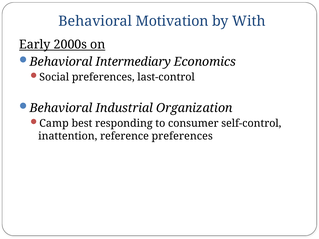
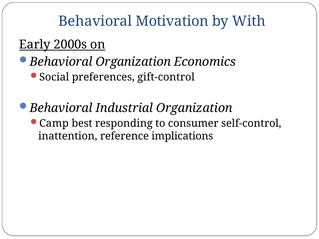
Behavioral Intermediary: Intermediary -> Organization
last-control: last-control -> gift-control
reference preferences: preferences -> implications
